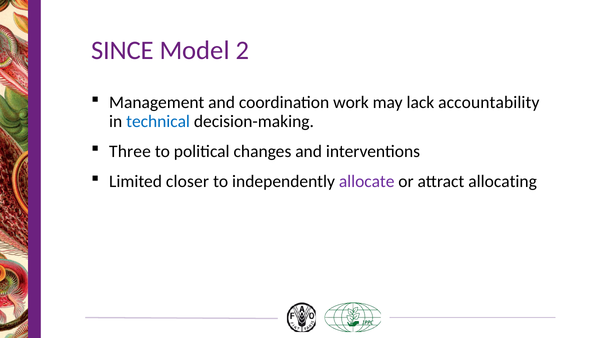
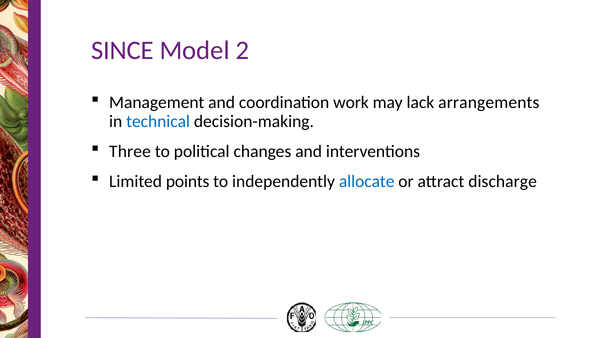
accountability: accountability -> arrangements
closer: closer -> points
allocate colour: purple -> blue
allocating: allocating -> discharge
